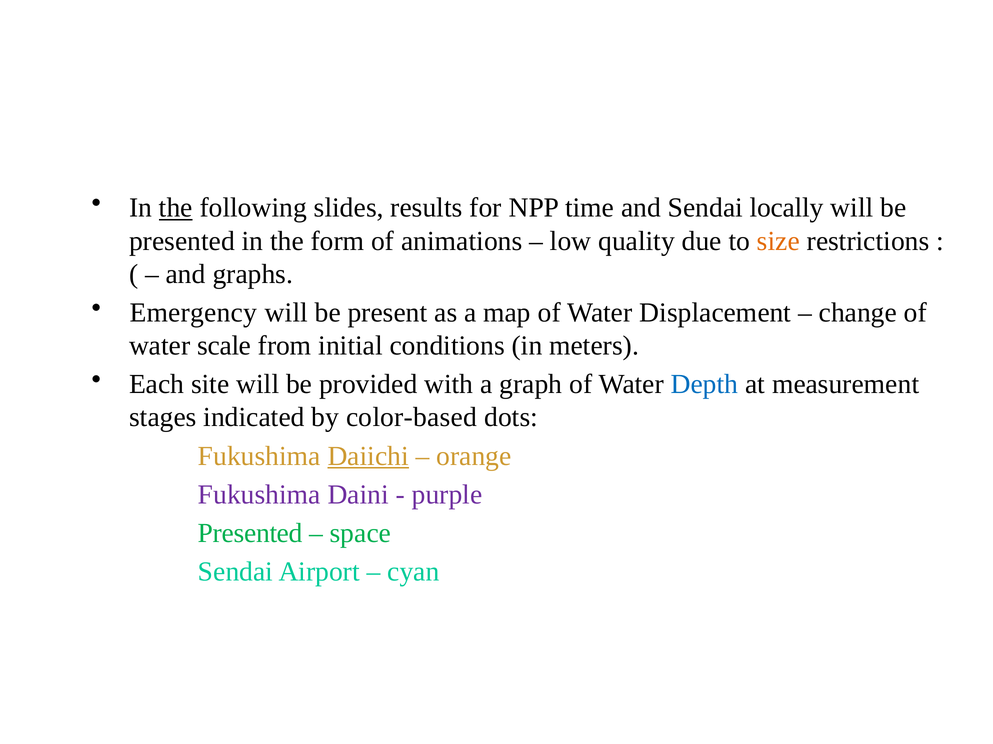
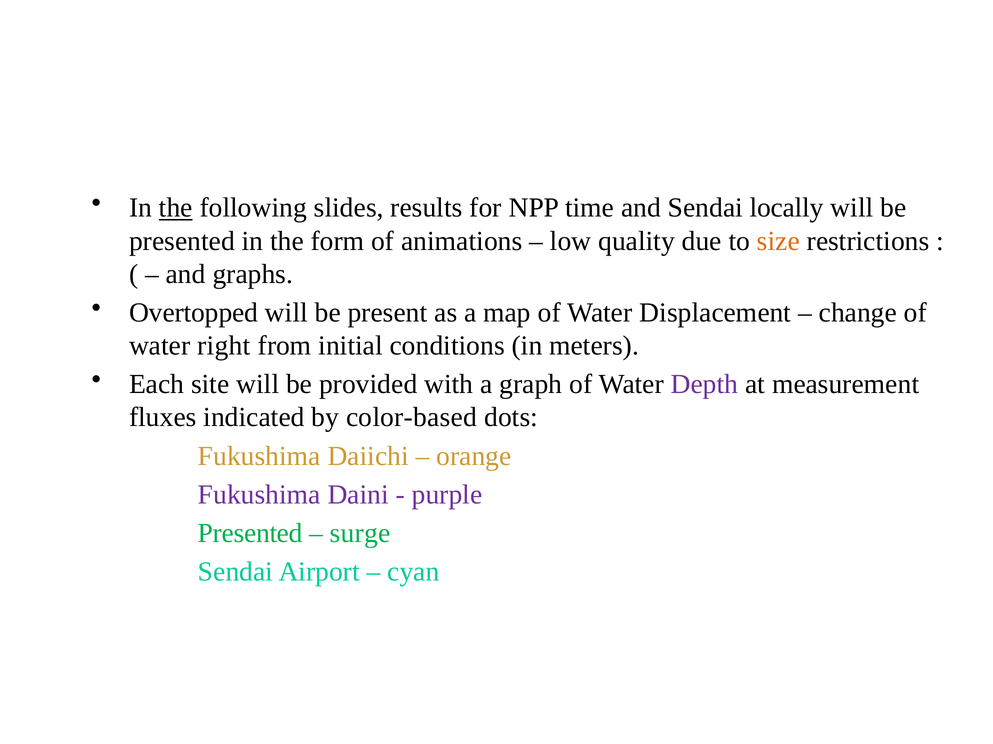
Emergency: Emergency -> Overtopped
scale: scale -> right
Depth colour: blue -> purple
stages: stages -> fluxes
Daiichi underline: present -> none
space: space -> surge
